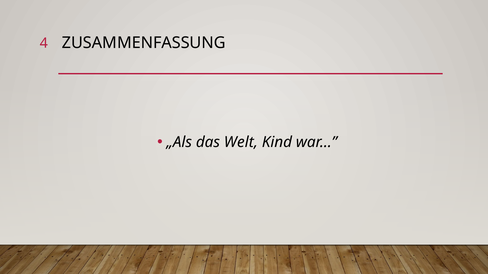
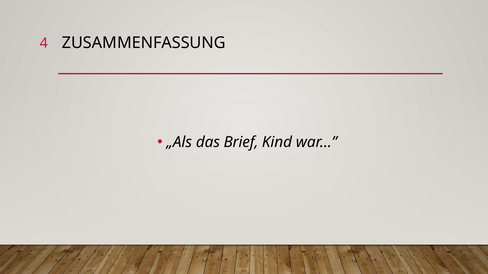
Welt: Welt -> Brief
